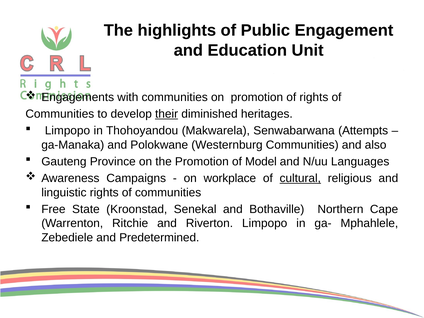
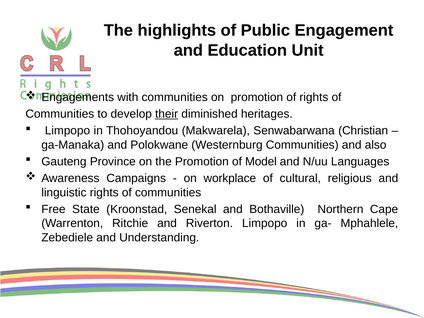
Attempts: Attempts -> Christian
cultural underline: present -> none
Predetermined: Predetermined -> Understanding
